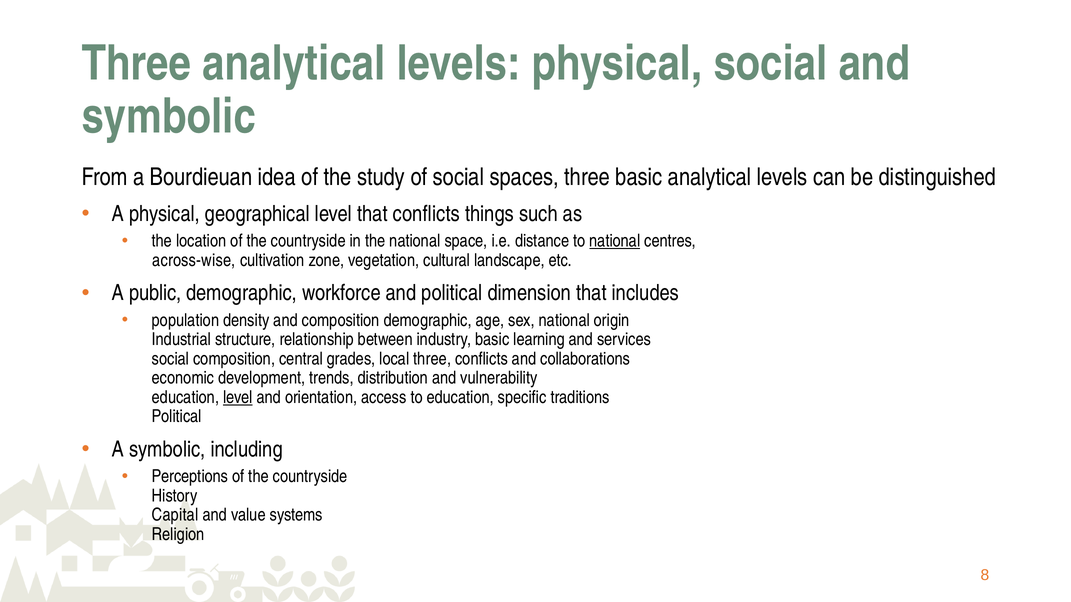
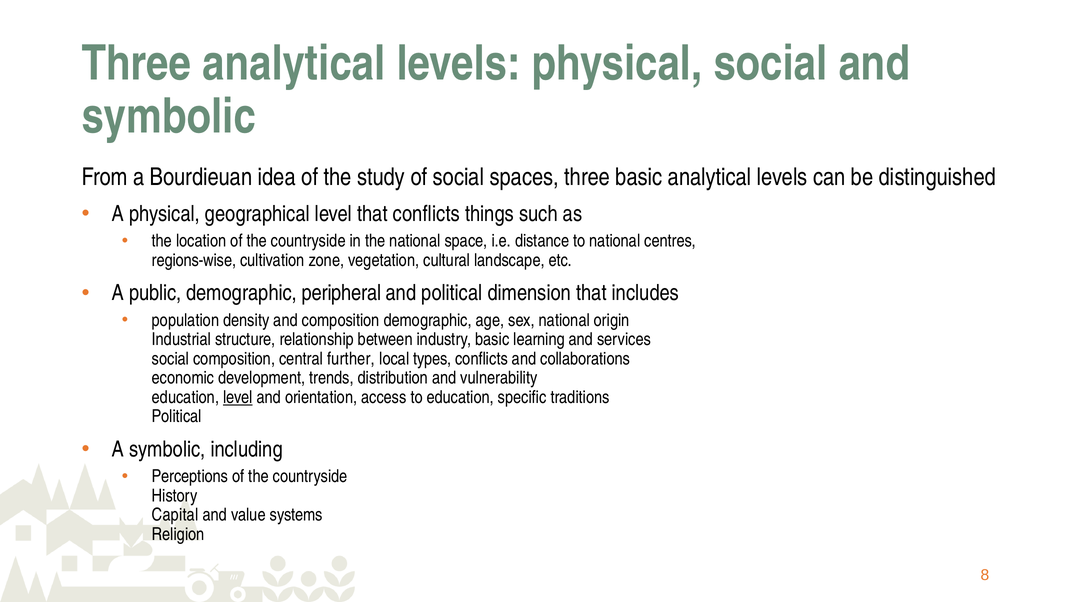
national at (615, 241) underline: present -> none
across-wise: across-wise -> regions-wise
workforce: workforce -> peripheral
grades: grades -> further
local three: three -> types
